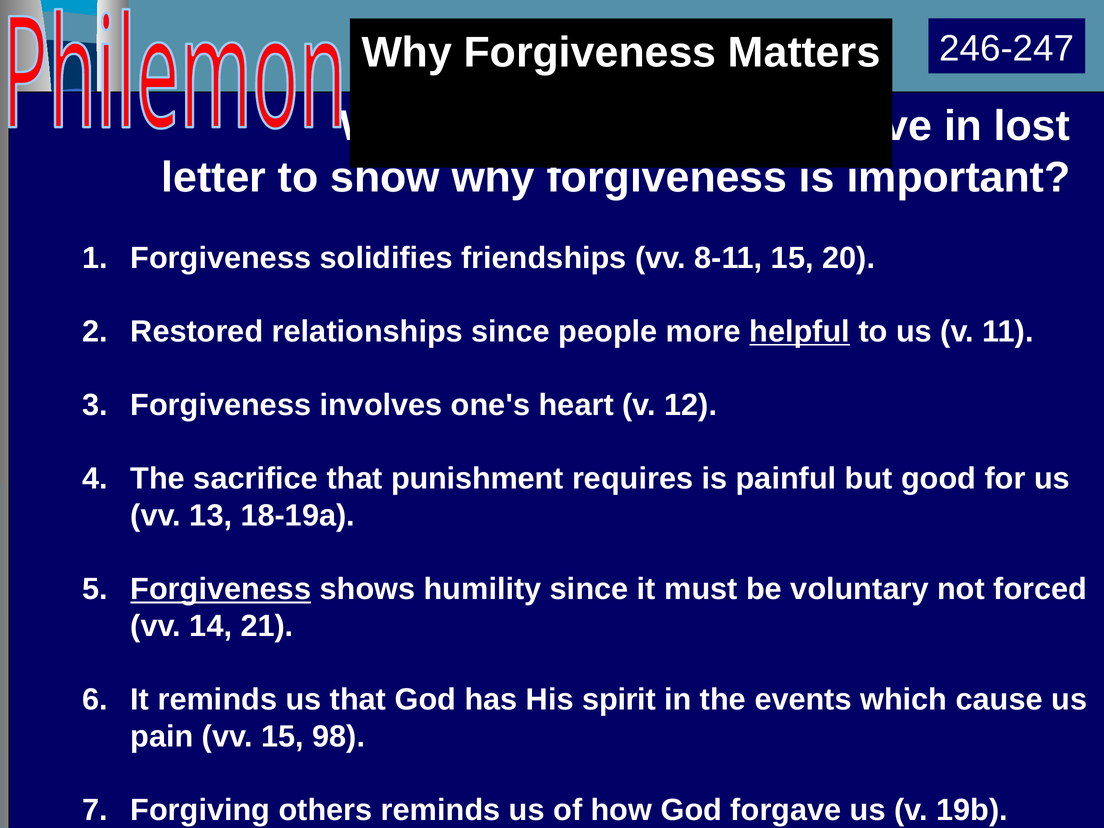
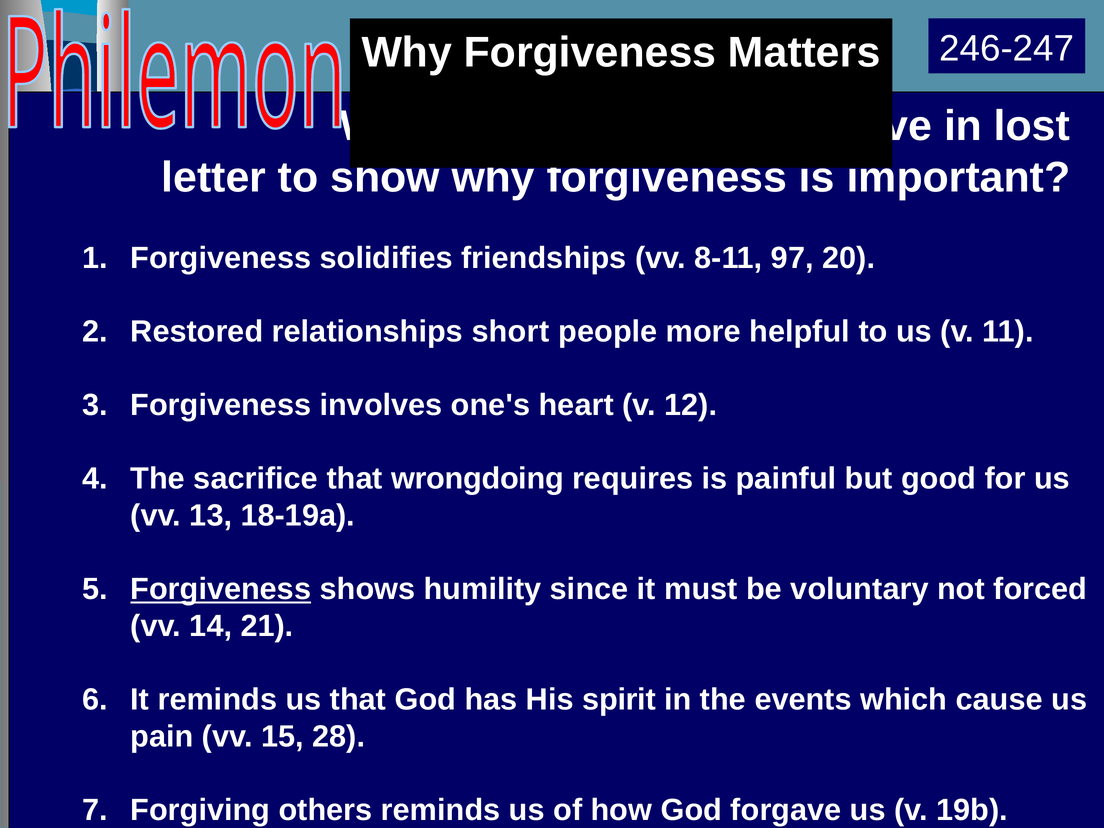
8-11 15: 15 -> 97
relationships since: since -> short
helpful underline: present -> none
punishment: punishment -> wrongdoing
98: 98 -> 28
